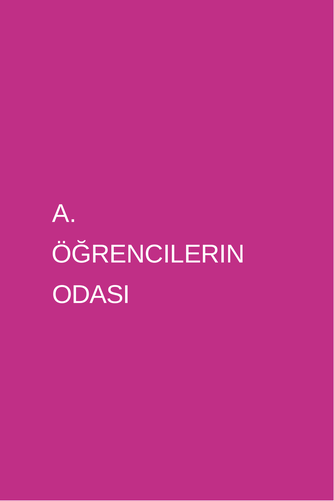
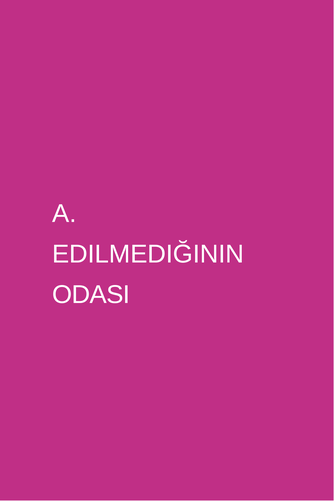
ÖĞRENCILERIN: ÖĞRENCILERIN -> EDILMEDIĞININ
